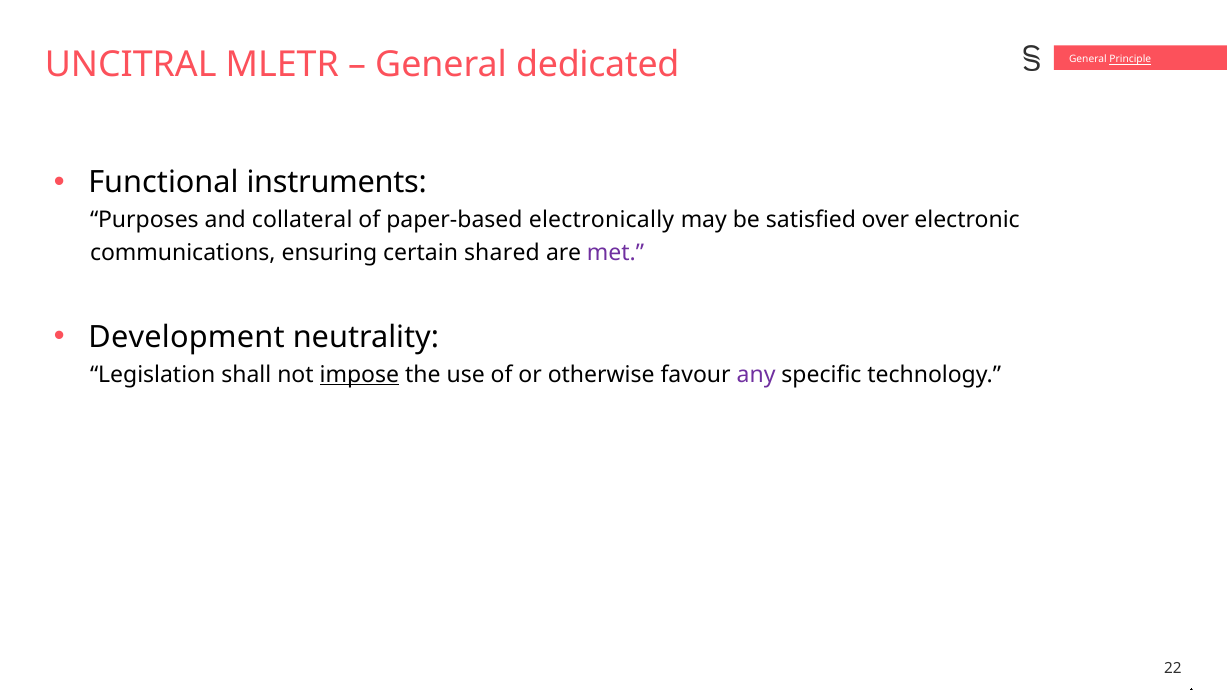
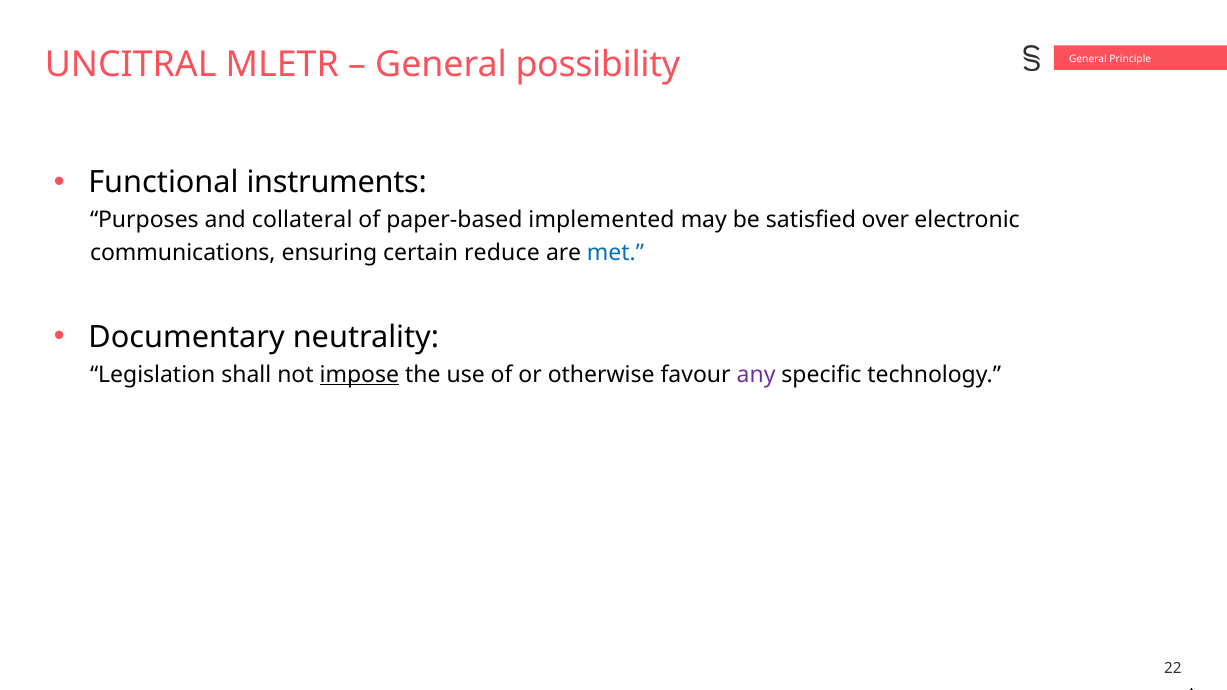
dedicated: dedicated -> possibility
Principle underline: present -> none
electronically: electronically -> implemented
shared: shared -> reduce
met colour: purple -> blue
Development: Development -> Documentary
